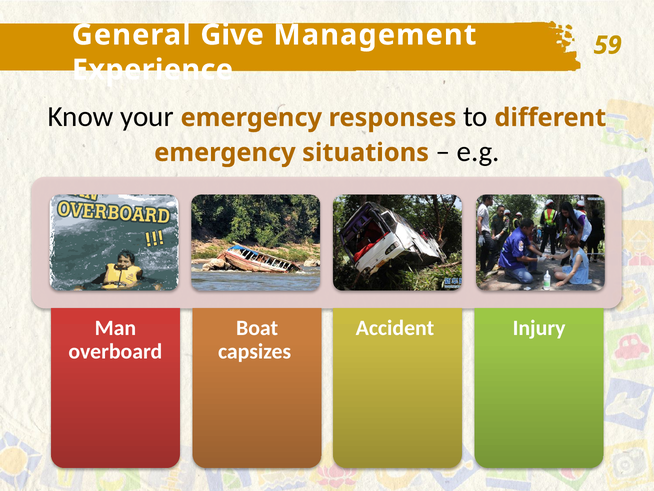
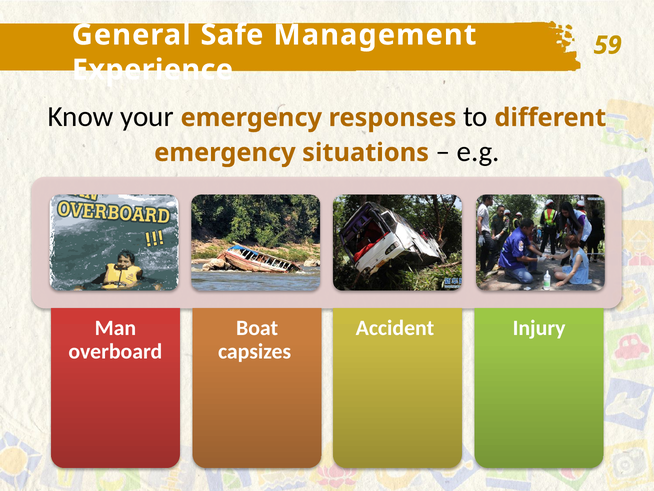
Give: Give -> Safe
